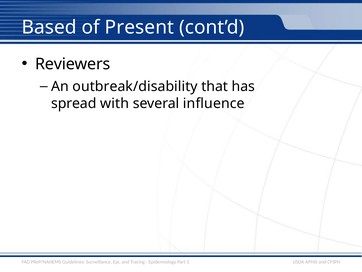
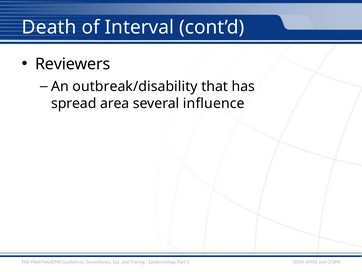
Based: Based -> Death
Present: Present -> Interval
with: with -> area
